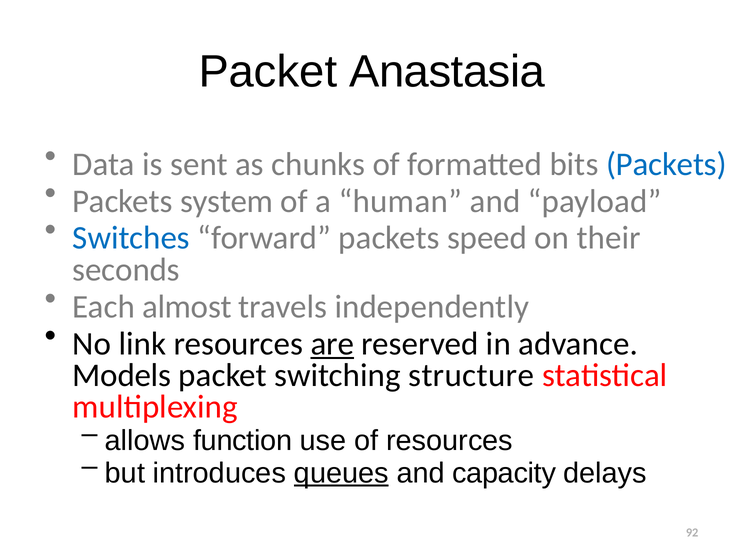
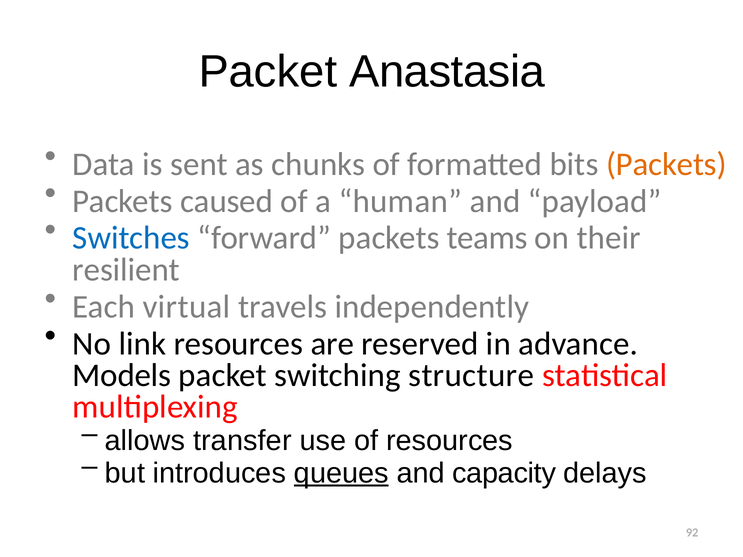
Packets at (666, 164) colour: blue -> orange
system: system -> caused
speed: speed -> teams
seconds: seconds -> resilient
almost: almost -> virtual
are underline: present -> none
function: function -> transfer
